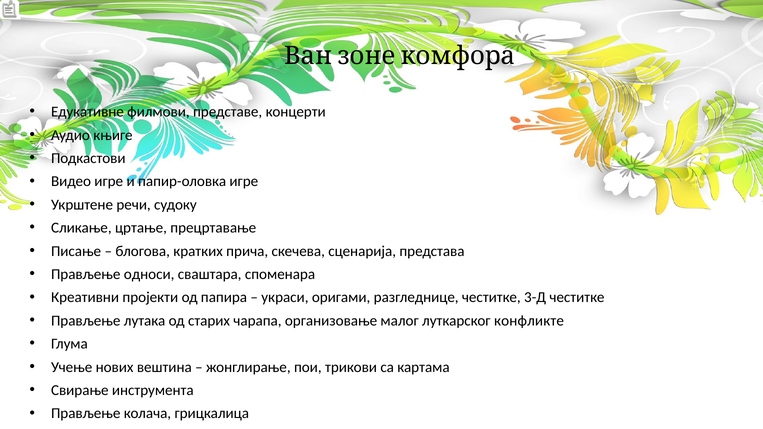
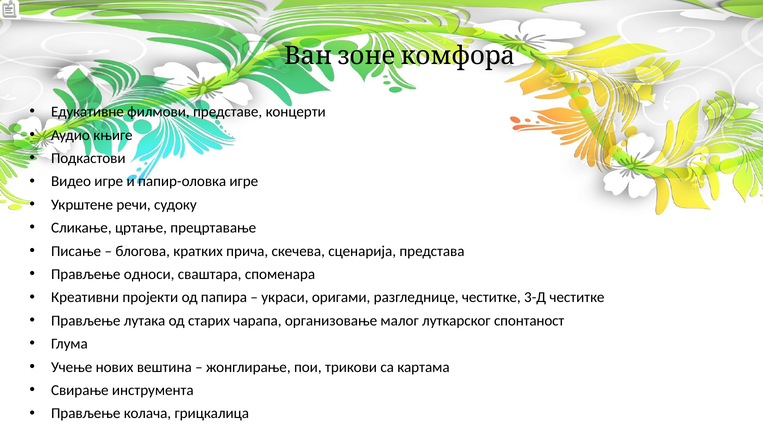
конфликте: конфликте -> спонтаност
